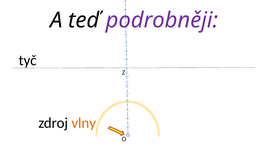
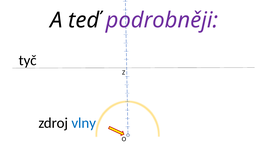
vlny colour: orange -> blue
